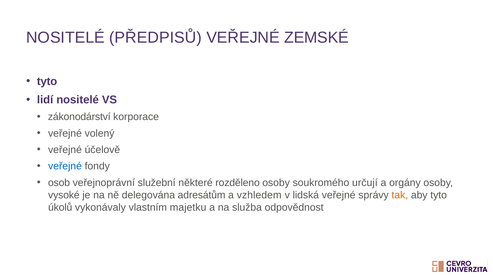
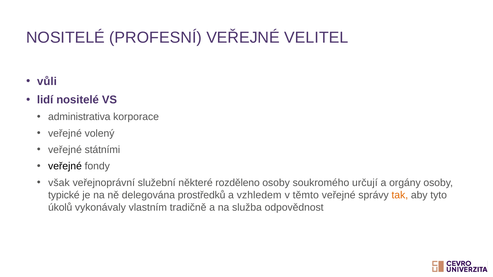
PŘEDPISŮ: PŘEDPISŮ -> PROFESNÍ
ZEMSKÉ: ZEMSKÉ -> VELITEL
tyto at (47, 81): tyto -> vůli
zákonodárství: zákonodárství -> administrativa
účelově: účelově -> státními
veřejné at (65, 166) colour: blue -> black
osob: osob -> však
vysoké: vysoké -> typické
adresátům: adresátům -> prostředků
lidská: lidská -> těmto
majetku: majetku -> tradičně
